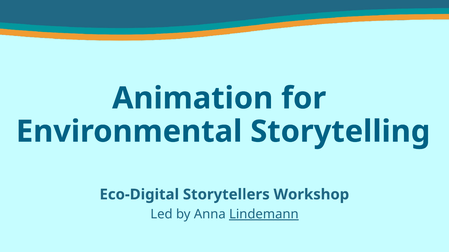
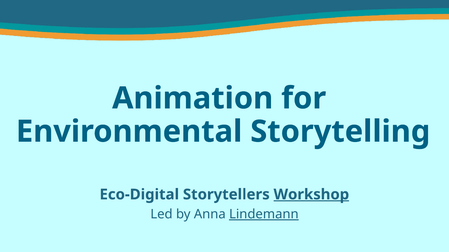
Workshop underline: none -> present
